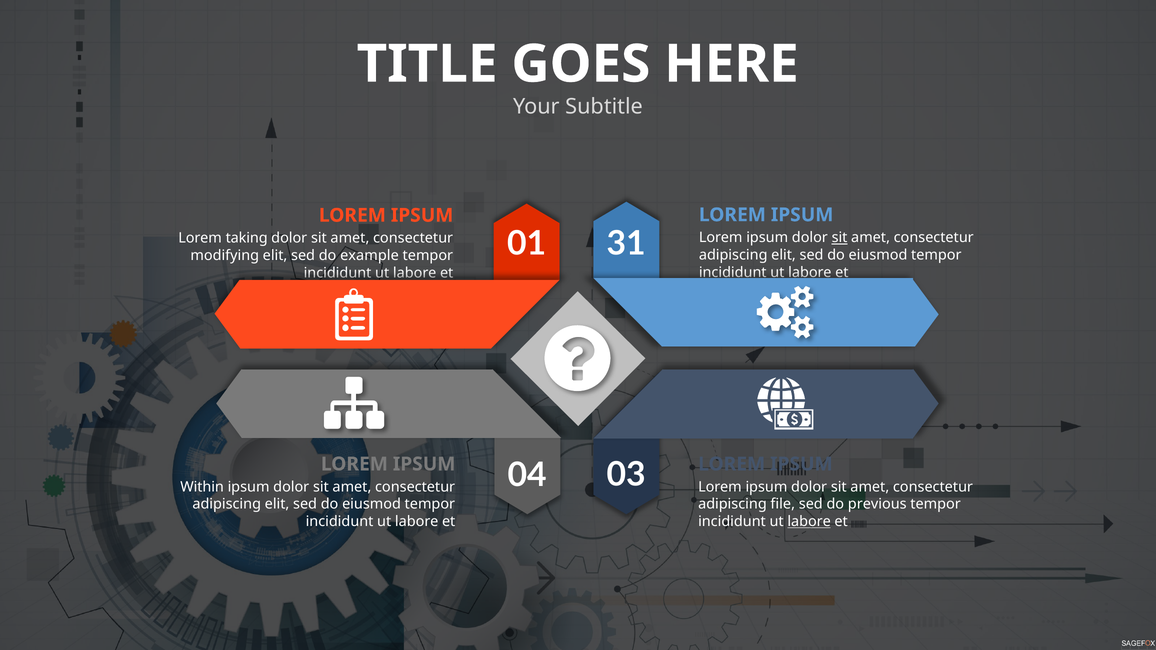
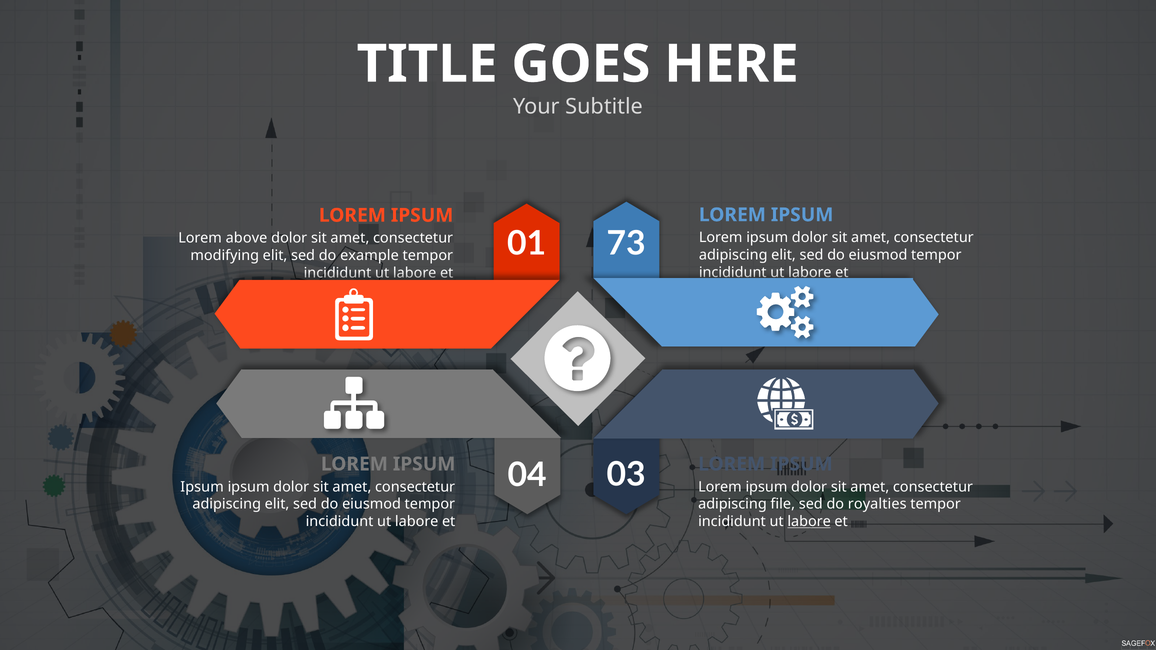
31: 31 -> 73
sit at (840, 238) underline: present -> none
taking: taking -> above
Within at (202, 487): Within -> Ipsum
previous: previous -> royalties
